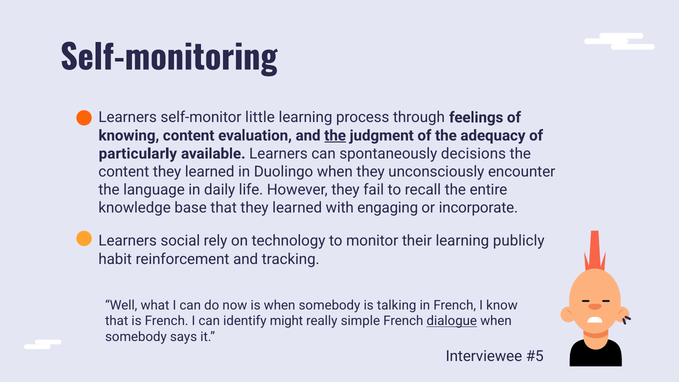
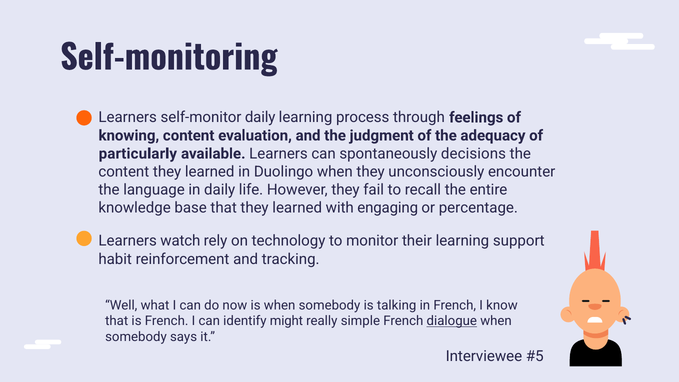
self-monitor little: little -> daily
the at (335, 136) underline: present -> none
incorporate: incorporate -> percentage
social: social -> watch
publicly: publicly -> support
